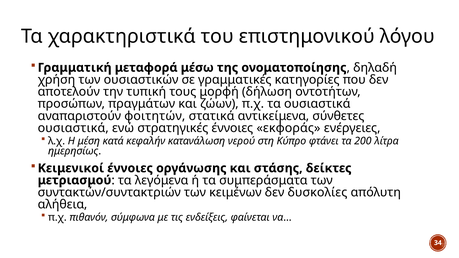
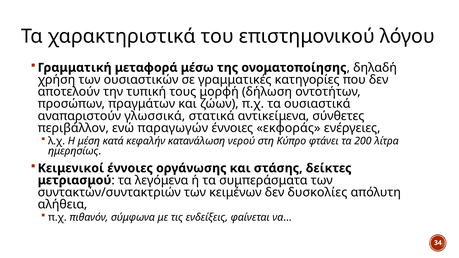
φοιτητών: φοιτητών -> γλωσσικά
ουσιαστικά at (73, 128): ουσιαστικά -> περιβάλλον
στρατηγικές: στρατηγικές -> παραγωγών
